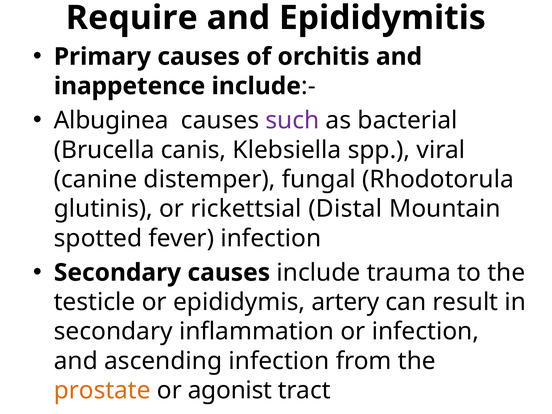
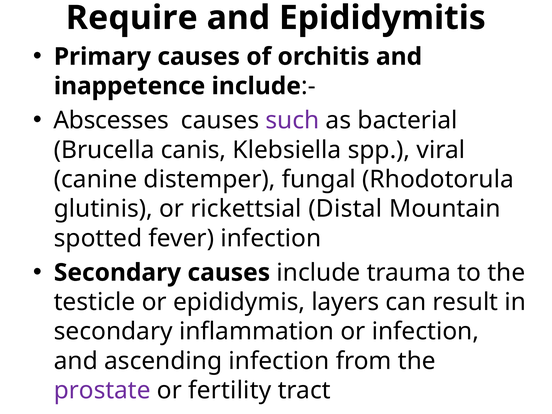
Albuginea: Albuginea -> Abscesses
artery: artery -> layers
prostate colour: orange -> purple
agonist: agonist -> fertility
